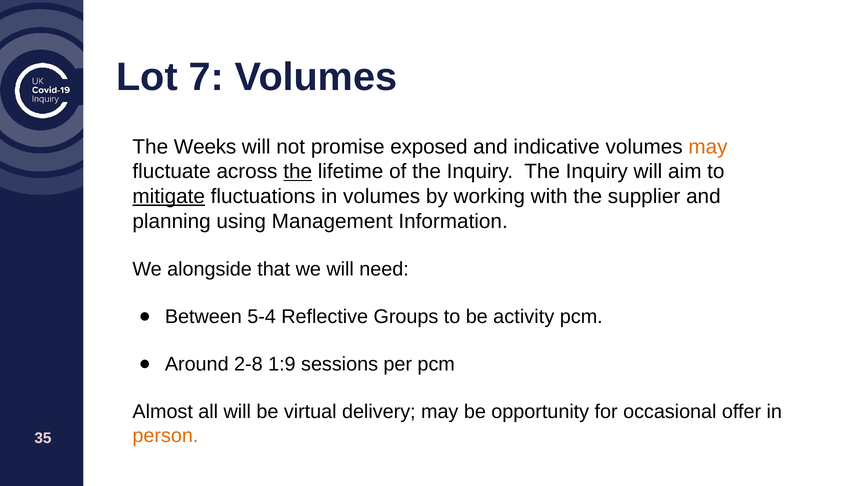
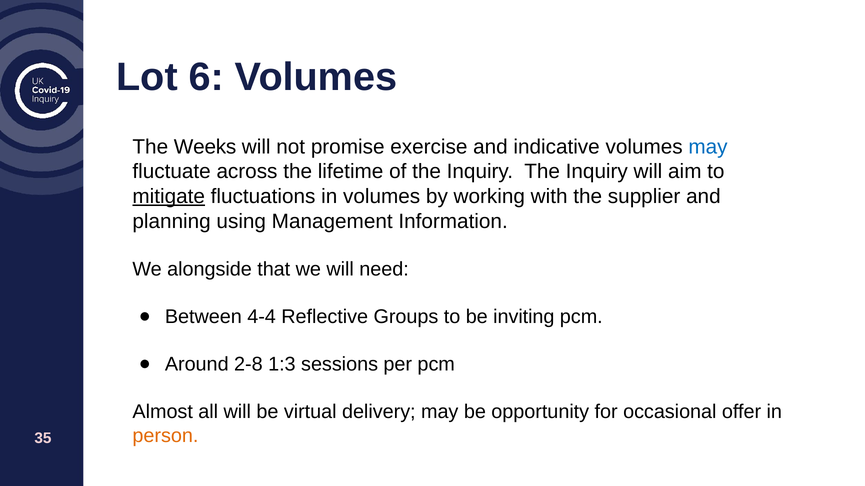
7: 7 -> 6
exposed: exposed -> exercise
may at (708, 147) colour: orange -> blue
the at (298, 172) underline: present -> none
5-4: 5-4 -> 4-4
activity: activity -> inviting
1:9: 1:9 -> 1:3
